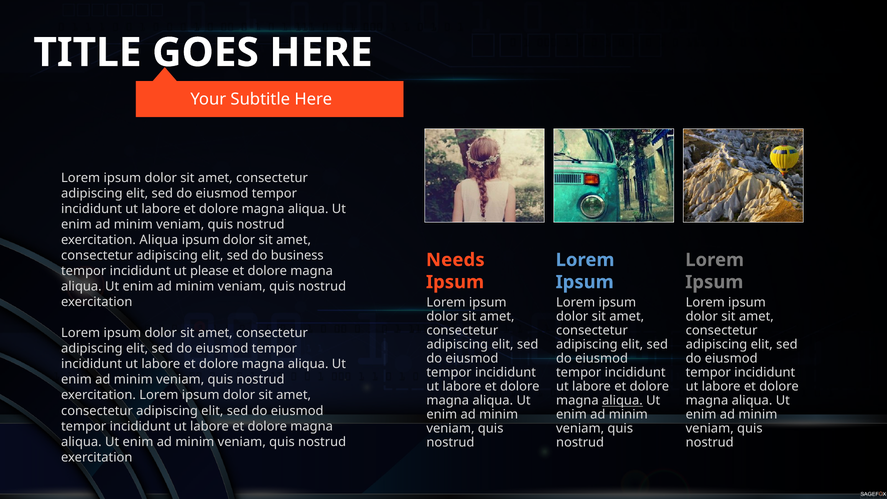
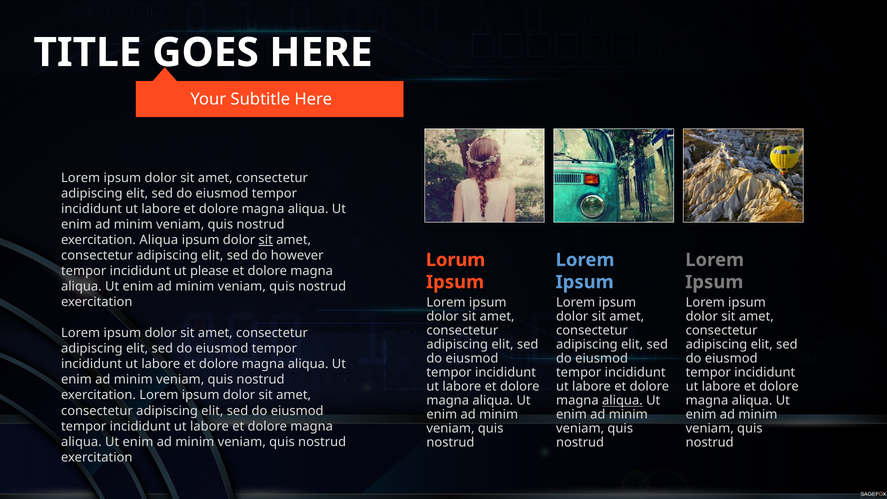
sit at (266, 240) underline: none -> present
business: business -> however
Needs: Needs -> Lorum
